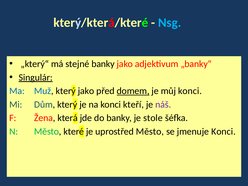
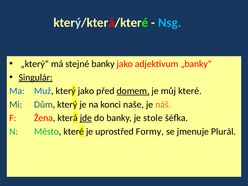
můj konci: konci -> které
kteří: kteří -> naše
náš colour: purple -> orange
jde underline: none -> present
uprostřed Město: Město -> Formy
jmenuje Konci: Konci -> Plurál
